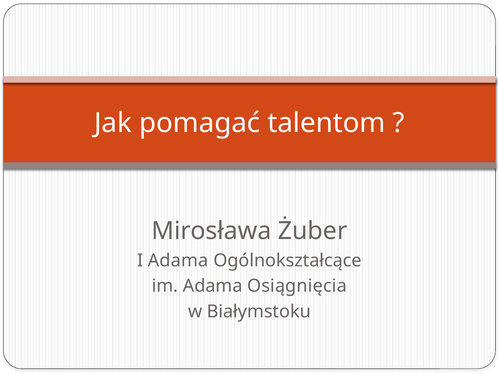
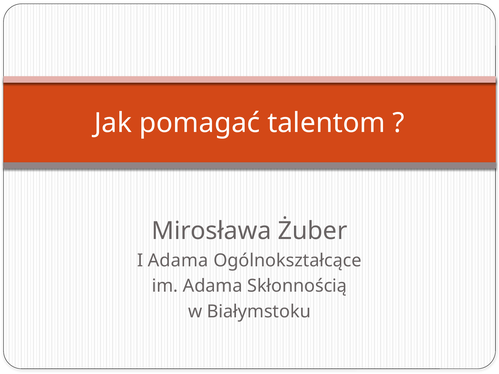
Osiągnięcia: Osiągnięcia -> Skłonnością
